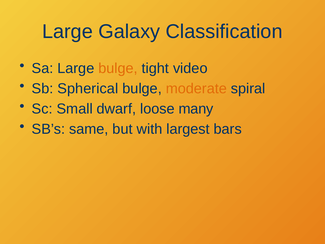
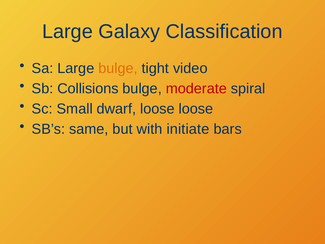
Spherical: Spherical -> Collisions
moderate colour: orange -> red
loose many: many -> loose
largest: largest -> initiate
